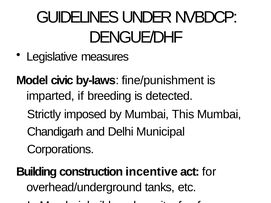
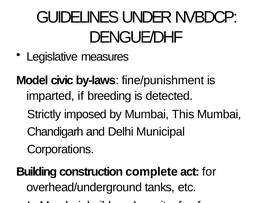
incentive: incentive -> complete
